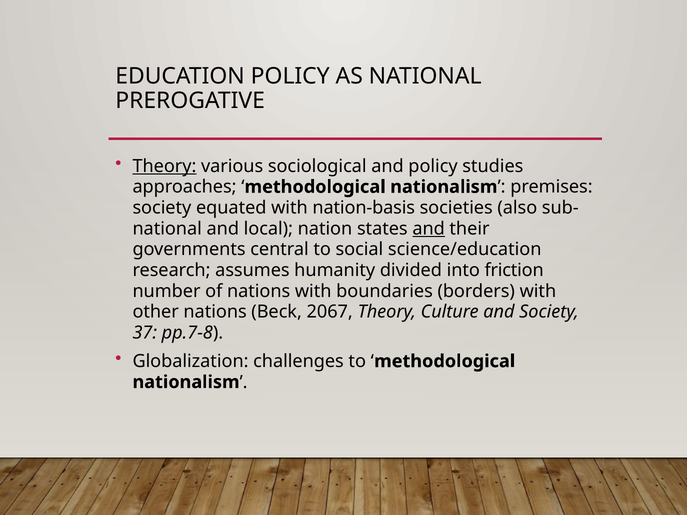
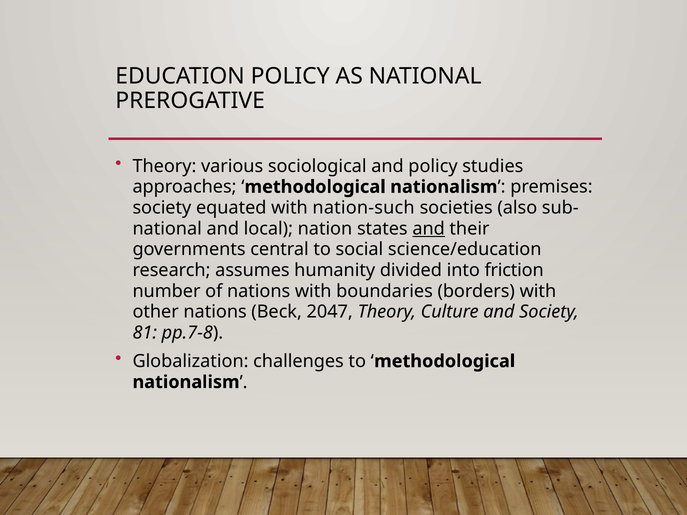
Theory at (164, 166) underline: present -> none
nation-basis: nation-basis -> nation-such
2067: 2067 -> 2047
37: 37 -> 81
